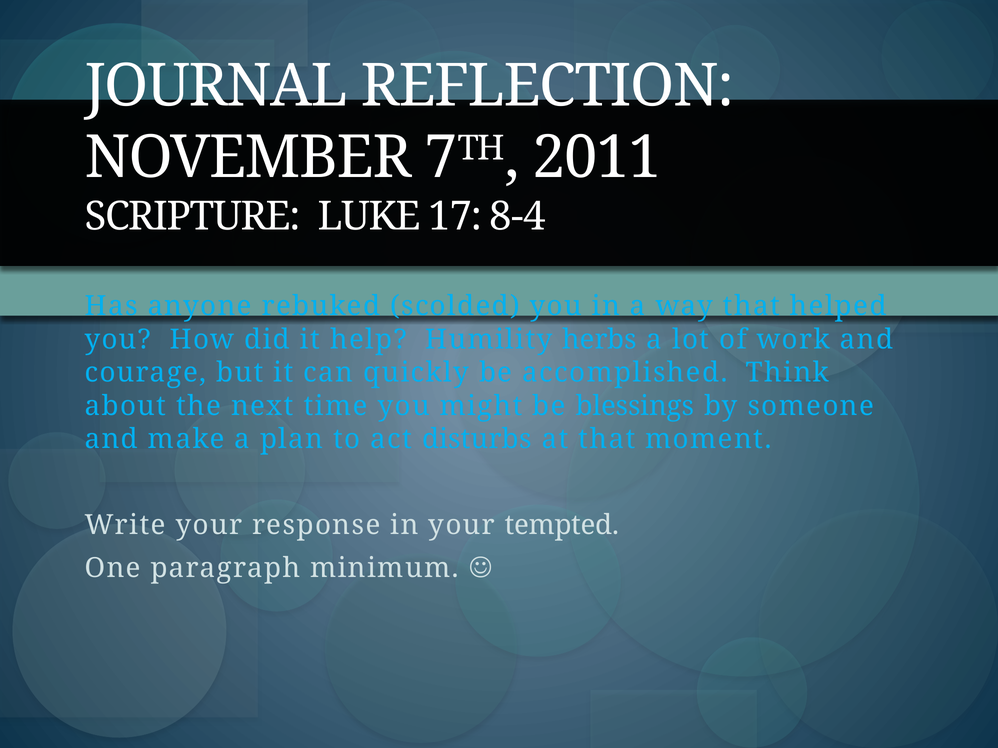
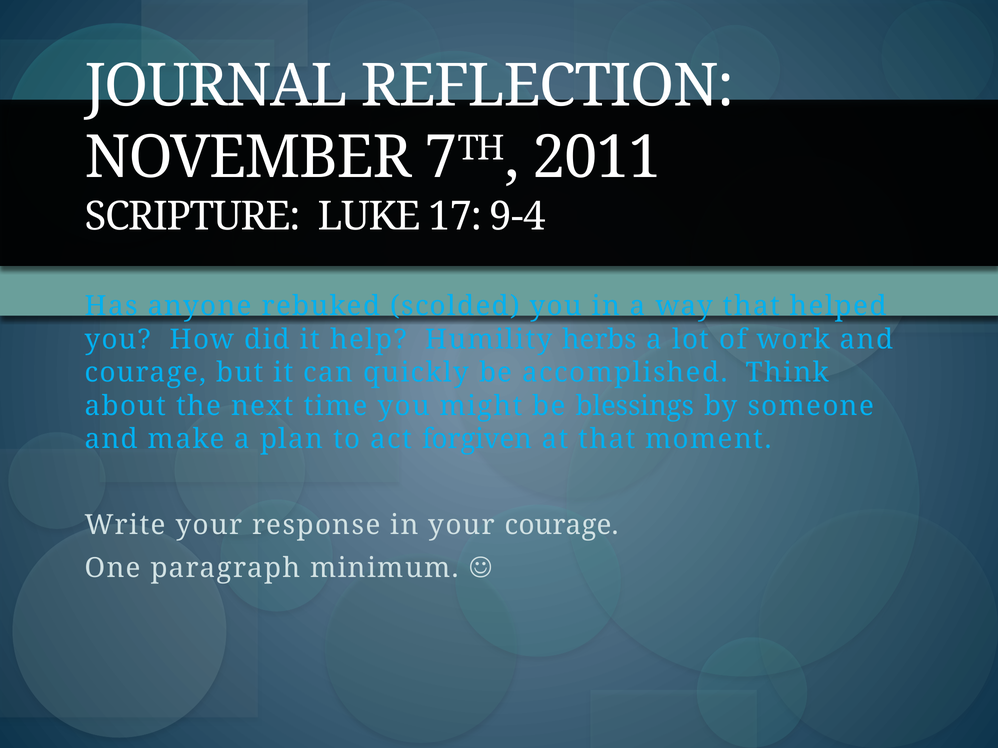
8-4: 8-4 -> 9-4
disturbs: disturbs -> forgiven
your tempted: tempted -> courage
